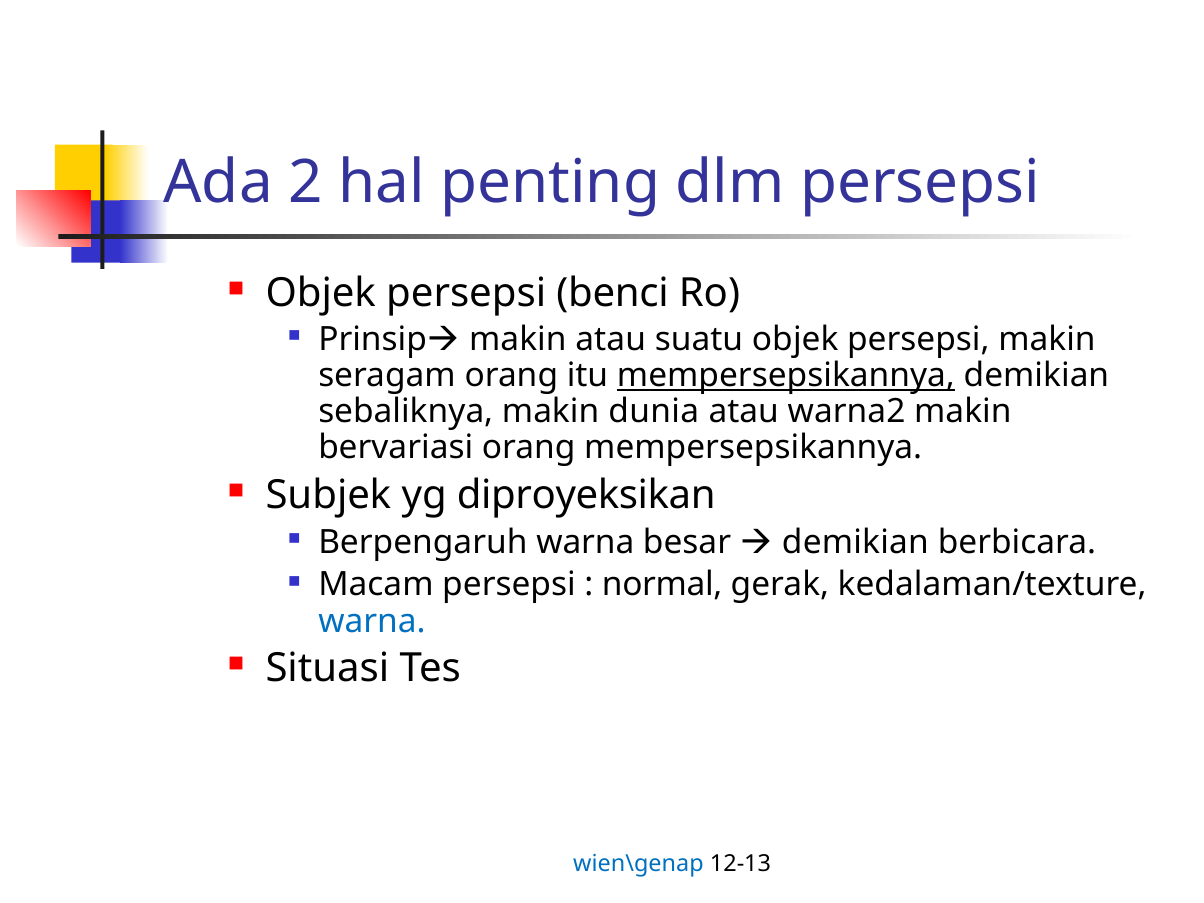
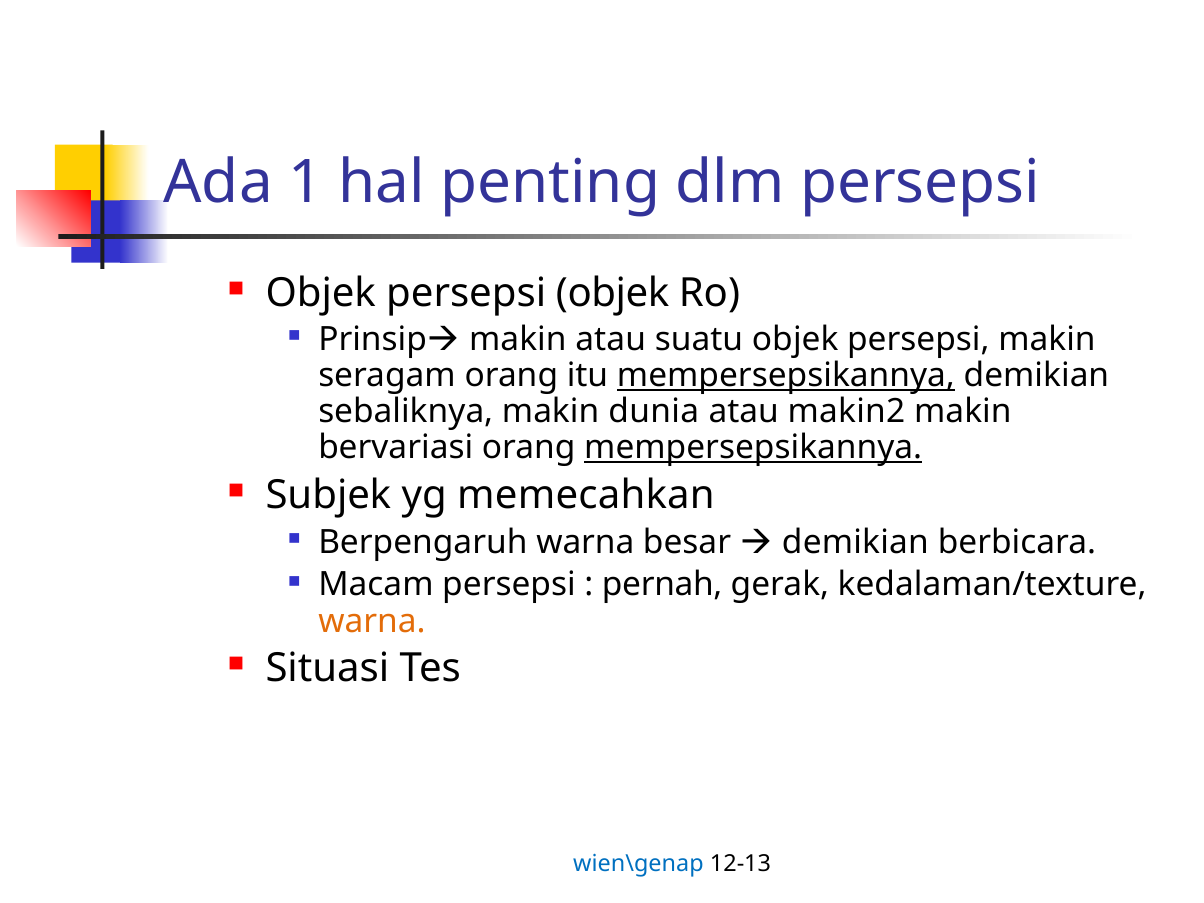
2: 2 -> 1
persepsi benci: benci -> objek
warna2: warna2 -> makin2
mempersepsikannya at (753, 448) underline: none -> present
diproyeksikan: diproyeksikan -> memecahkan
normal: normal -> pernah
warna at (372, 621) colour: blue -> orange
